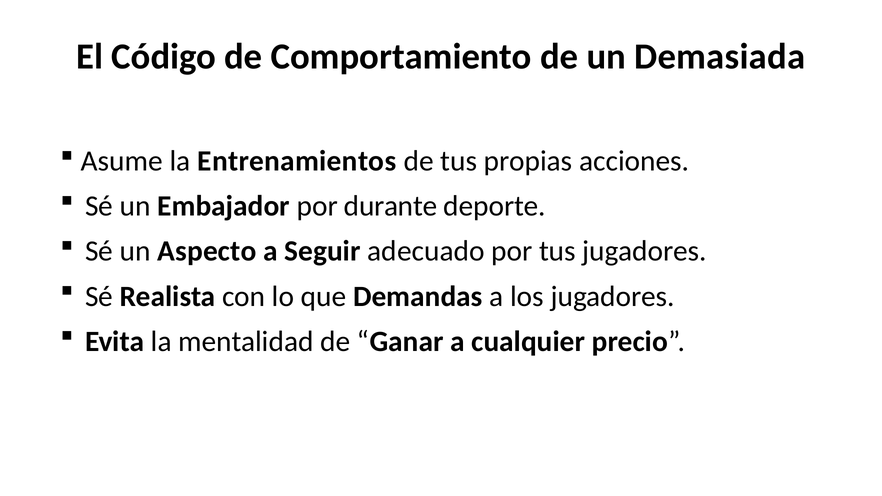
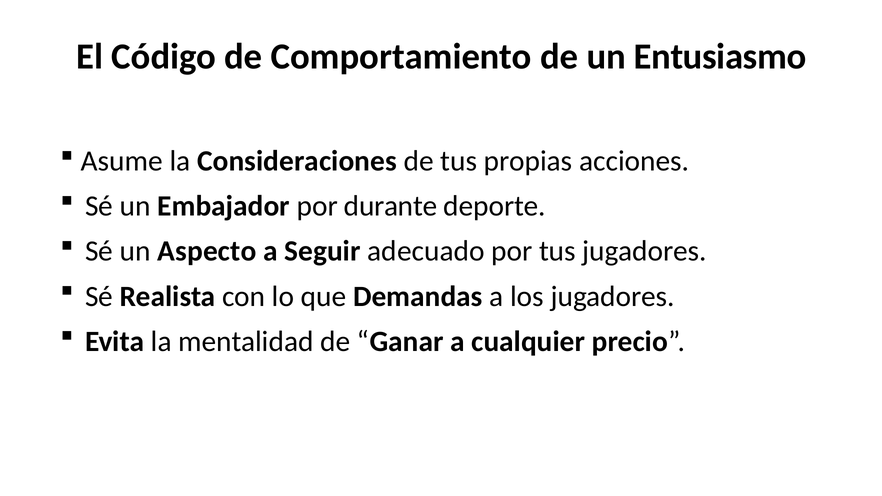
Demasiada: Demasiada -> Entusiasmo
Entrenamientos: Entrenamientos -> Consideraciones
